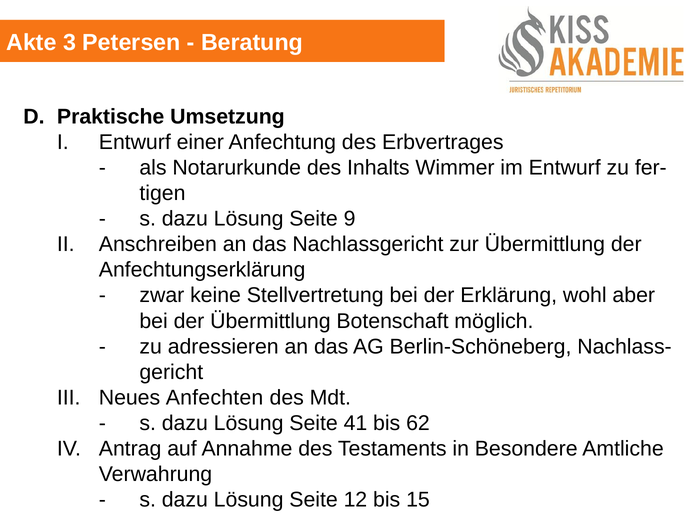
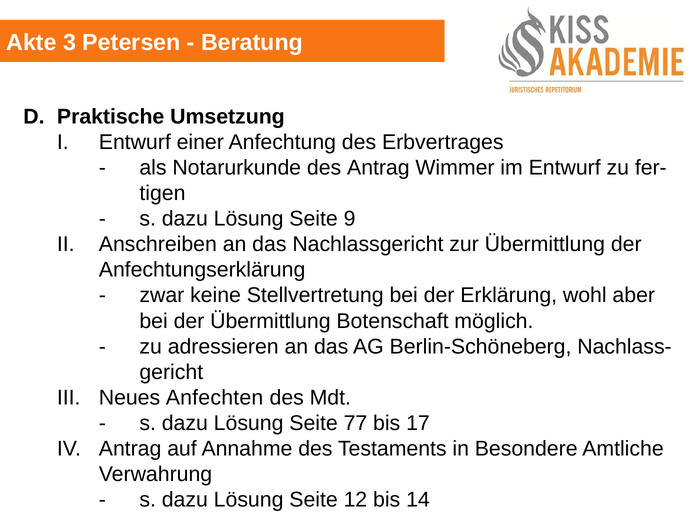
des Inhalts: Inhalts -> Antrag
41: 41 -> 77
62: 62 -> 17
15: 15 -> 14
